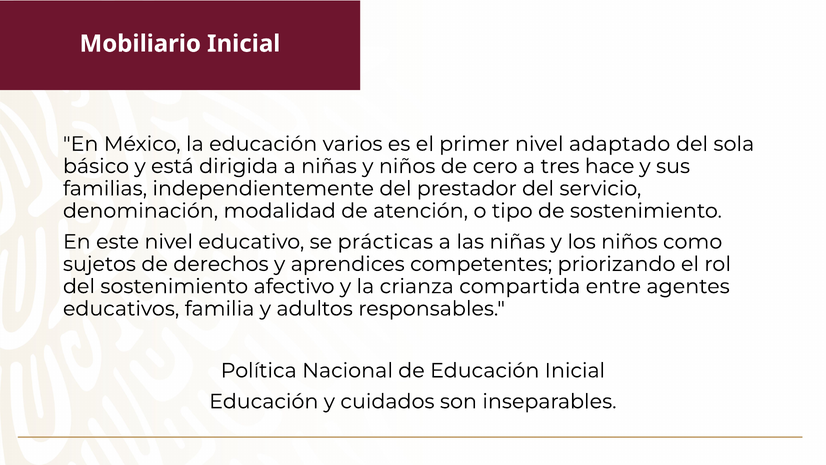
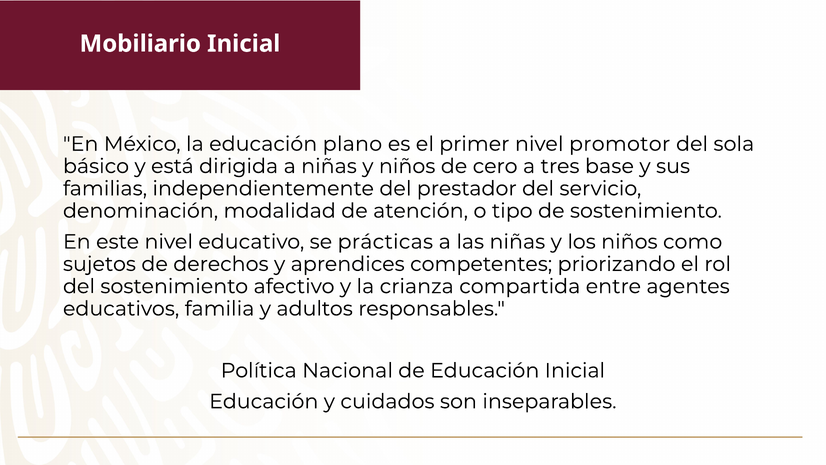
varios: varios -> plano
adaptado: adaptado -> promotor
hace: hace -> base
